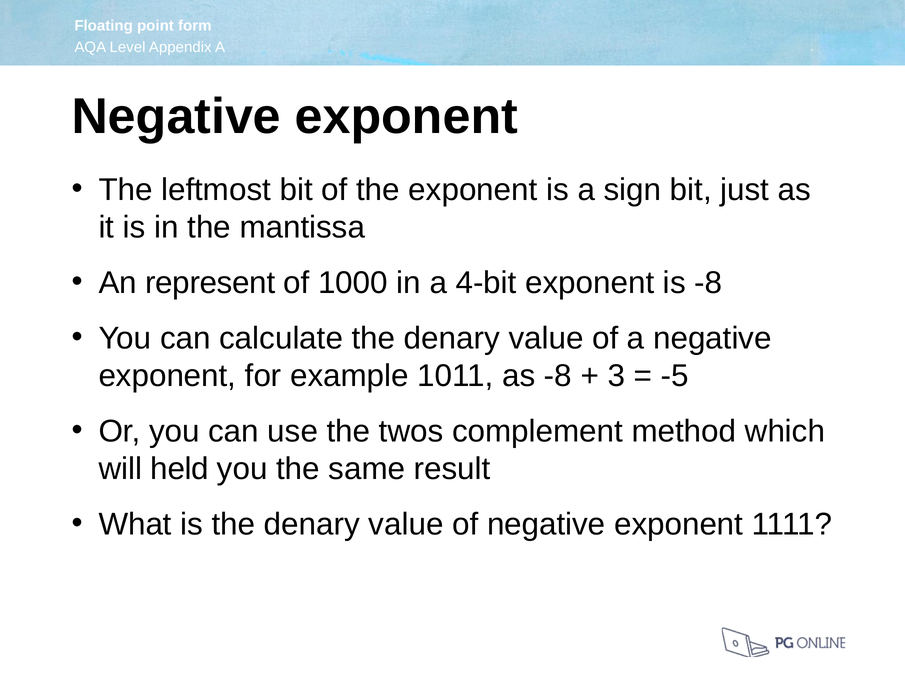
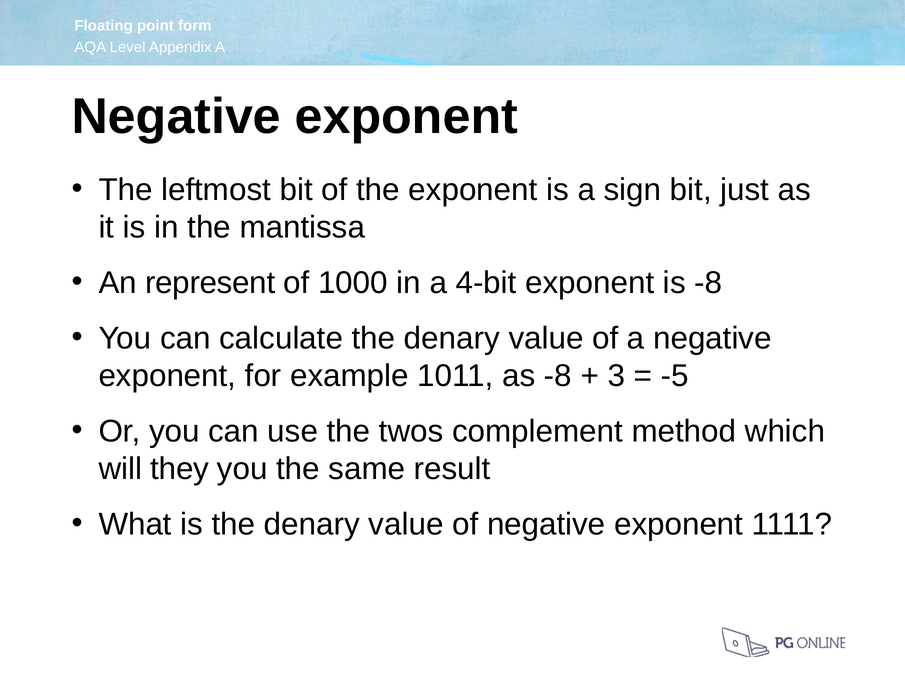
held: held -> they
